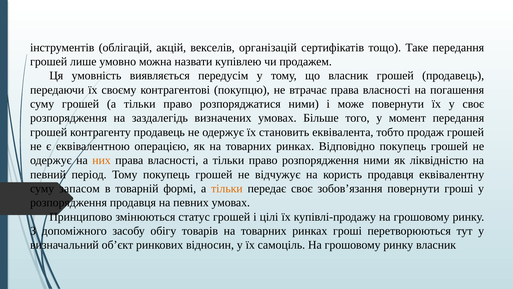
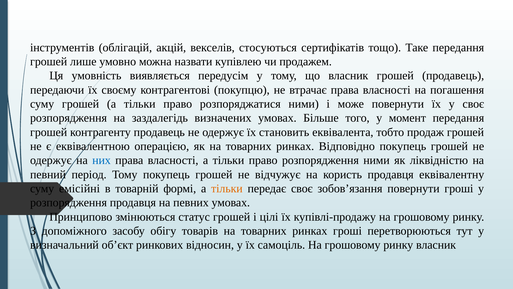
організацій: організацій -> стосуються
них colour: orange -> blue
запасом: запасом -> емісійні
